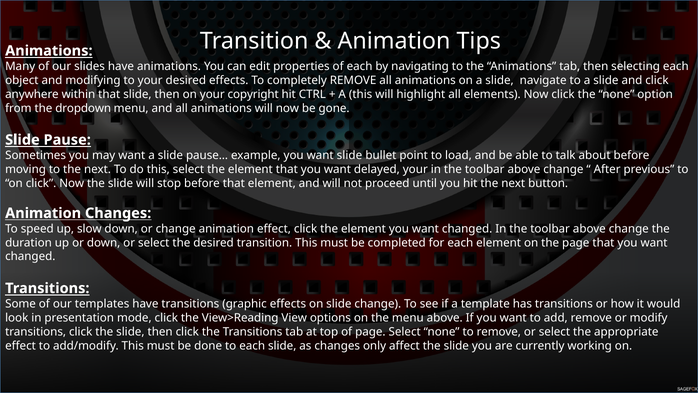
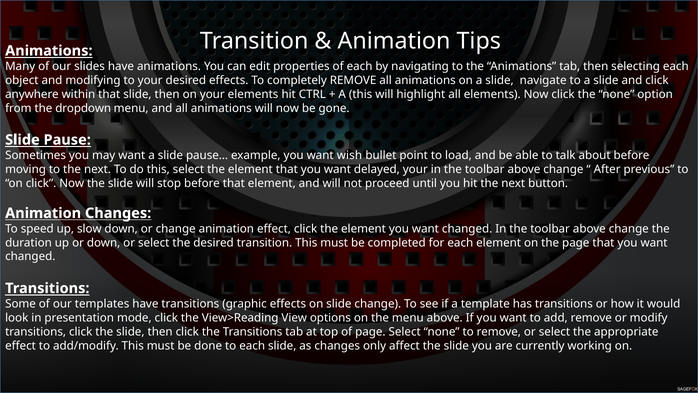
your copyright: copyright -> elements
want slide: slide -> wish
